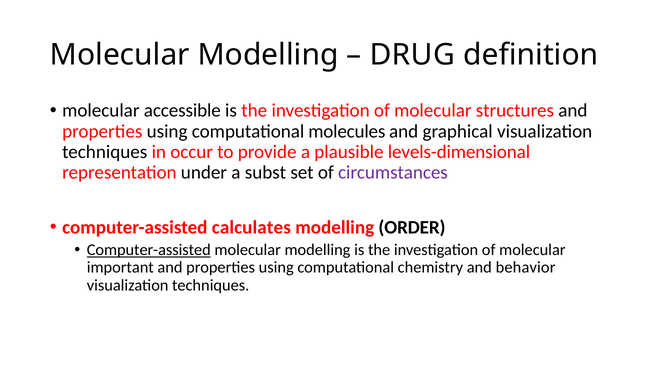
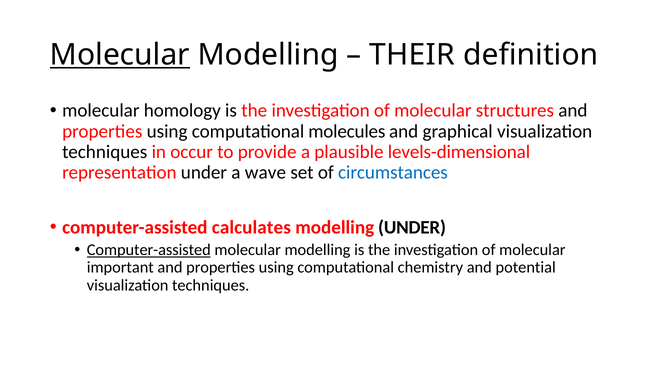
Molecular at (120, 55) underline: none -> present
DRUG: DRUG -> THEIR
accessible: accessible -> homology
subst: subst -> wave
circumstances colour: purple -> blue
modelling ORDER: ORDER -> UNDER
behavior: behavior -> potential
